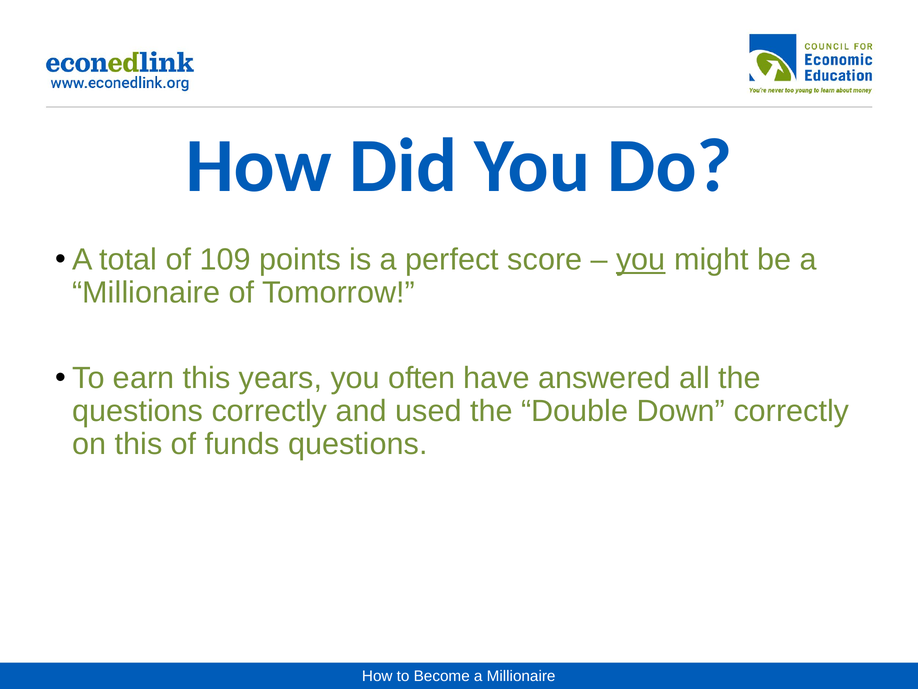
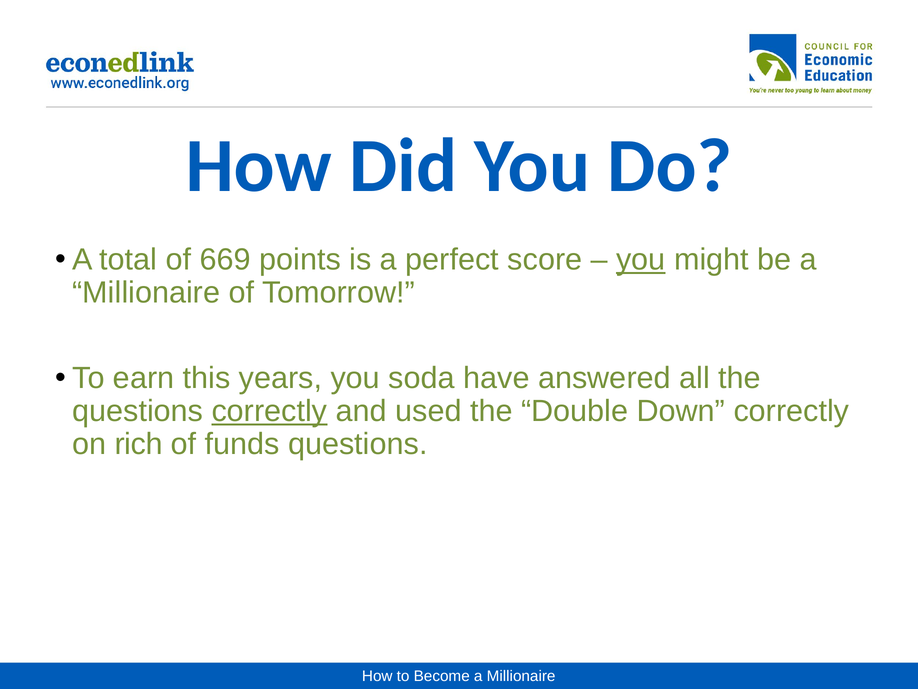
109: 109 -> 669
often: often -> soda
correctly at (269, 411) underline: none -> present
on this: this -> rich
